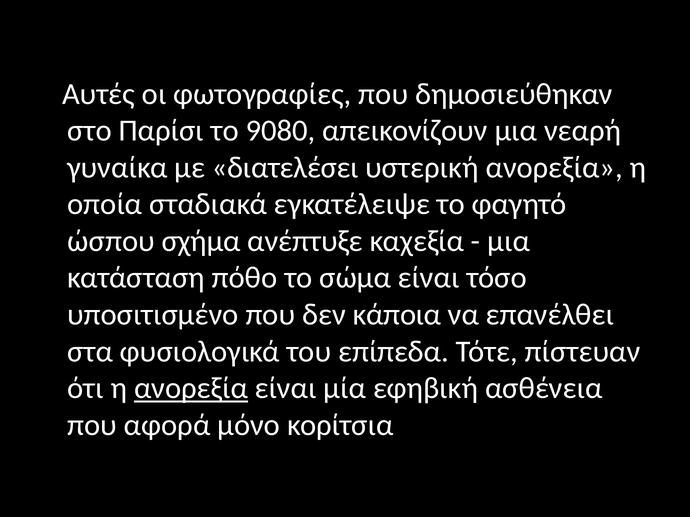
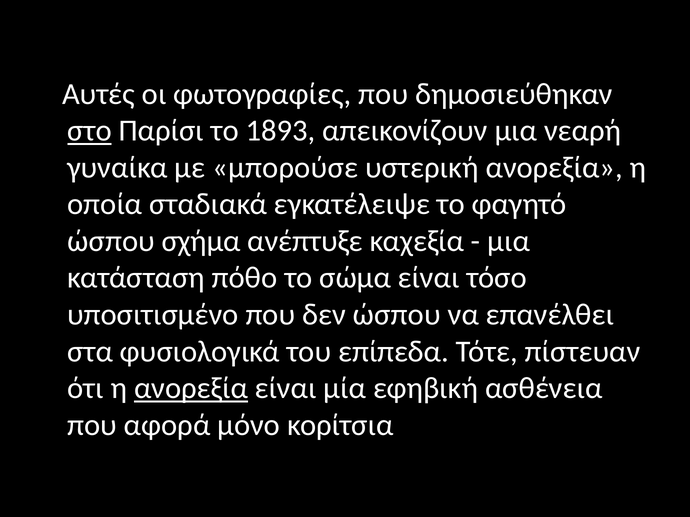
στο underline: none -> present
9080: 9080 -> 1893
διατελέσει: διατελέσει -> μπορούσε
δεν κάποια: κάποια -> ώσπου
